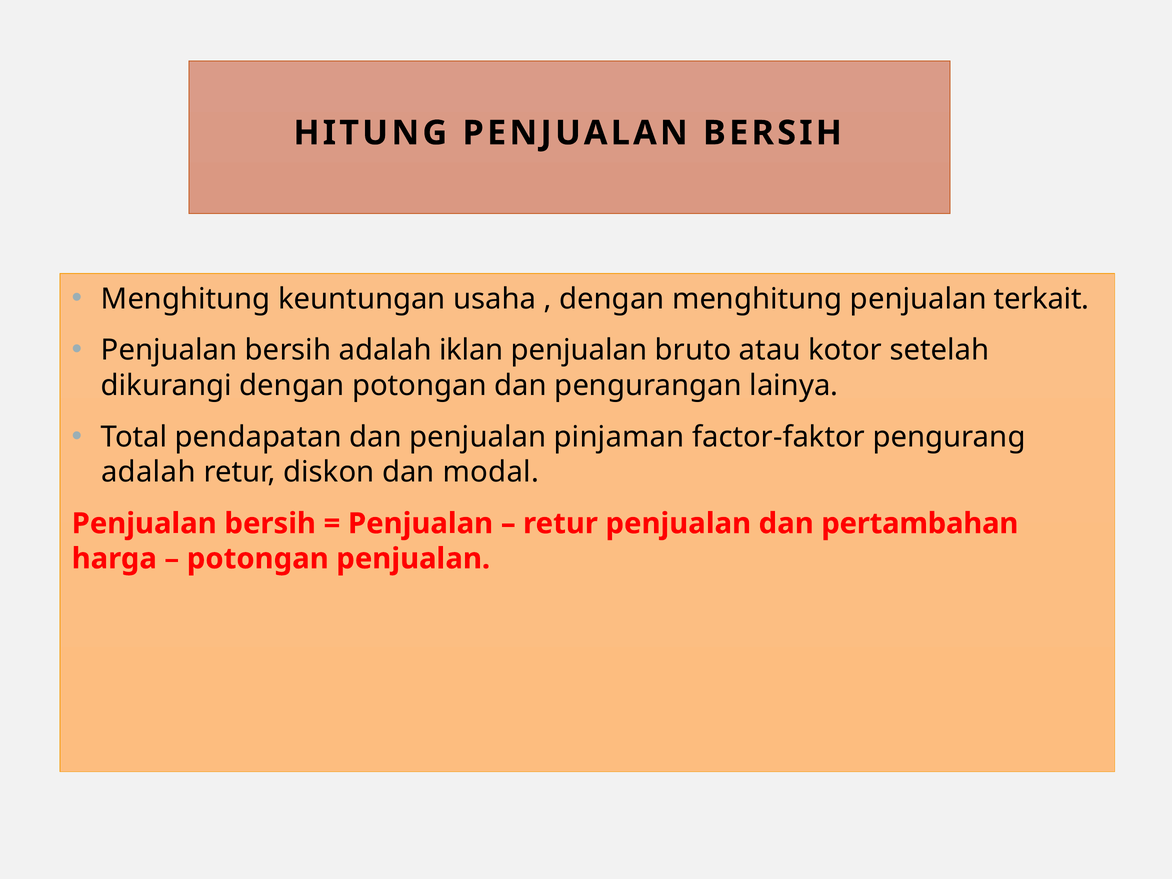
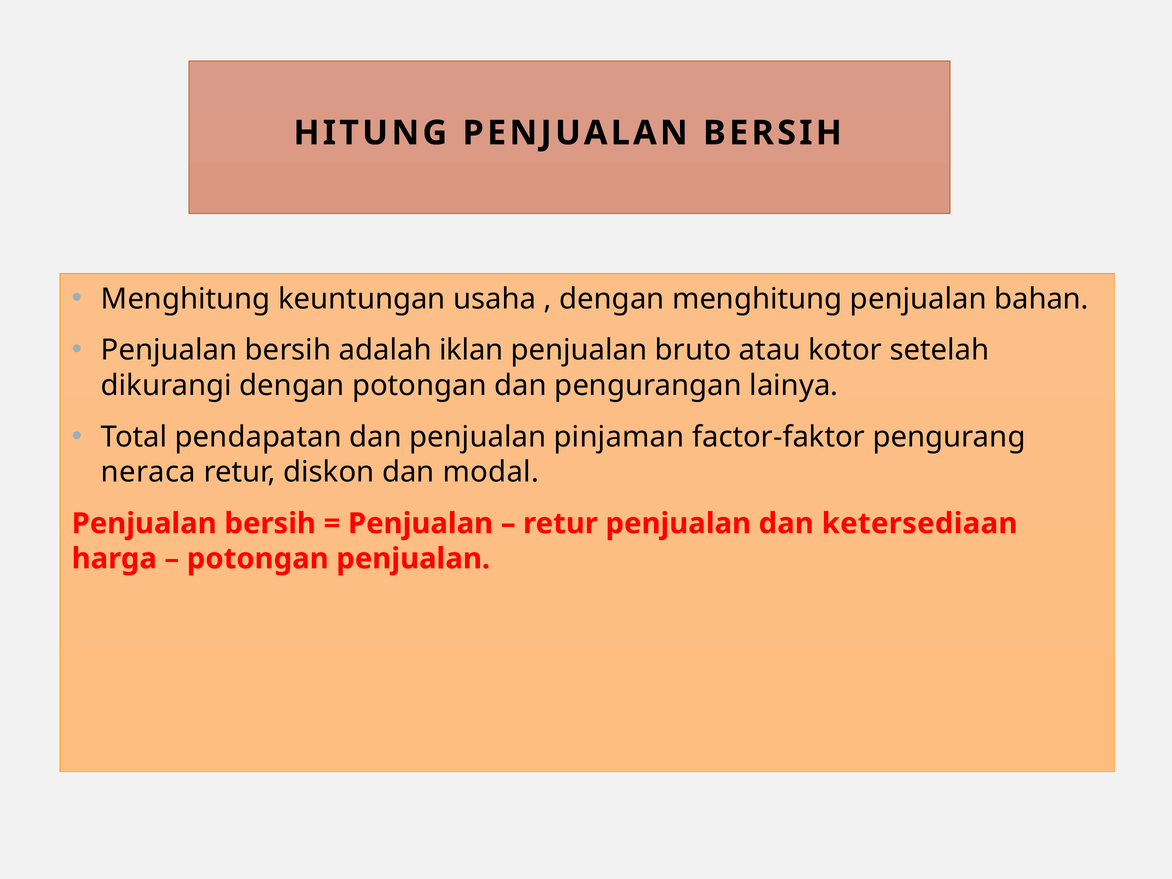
terkait: terkait -> bahan
adalah at (148, 472): adalah -> neraca
pertambahan: pertambahan -> ketersediaan
